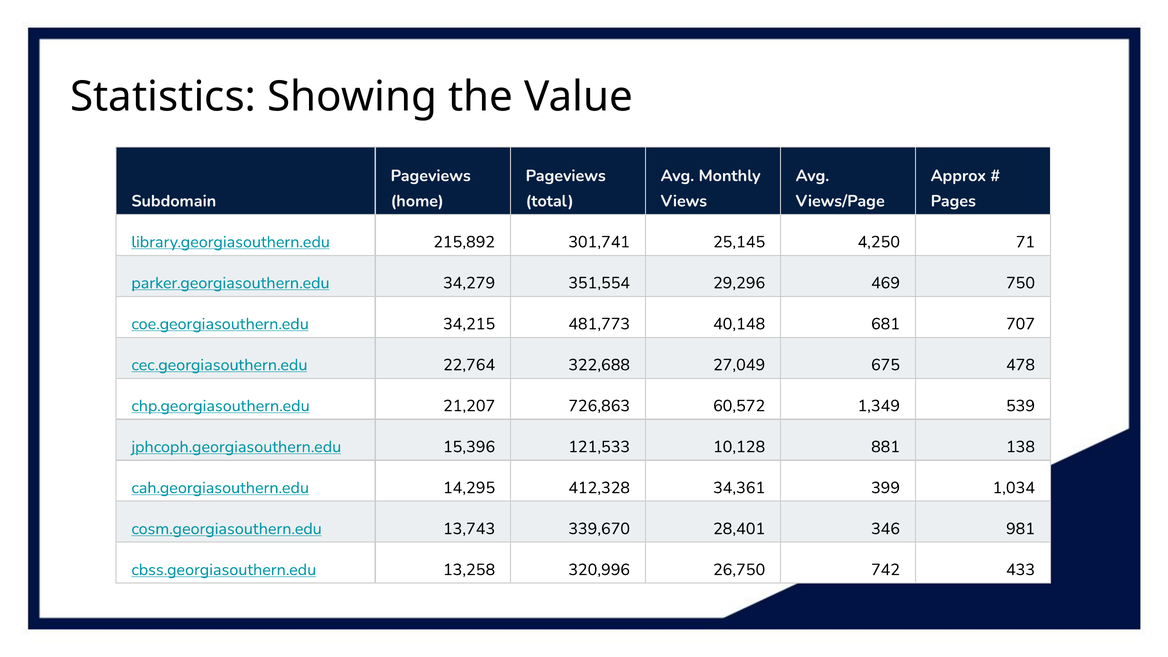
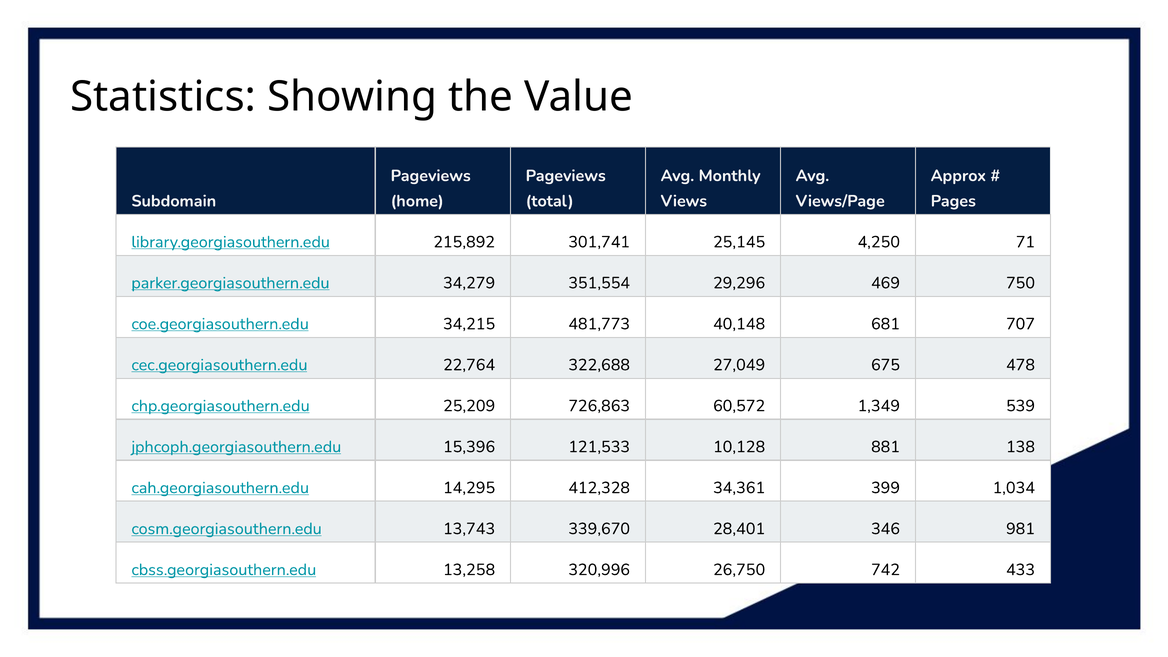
21,207: 21,207 -> 25,209
